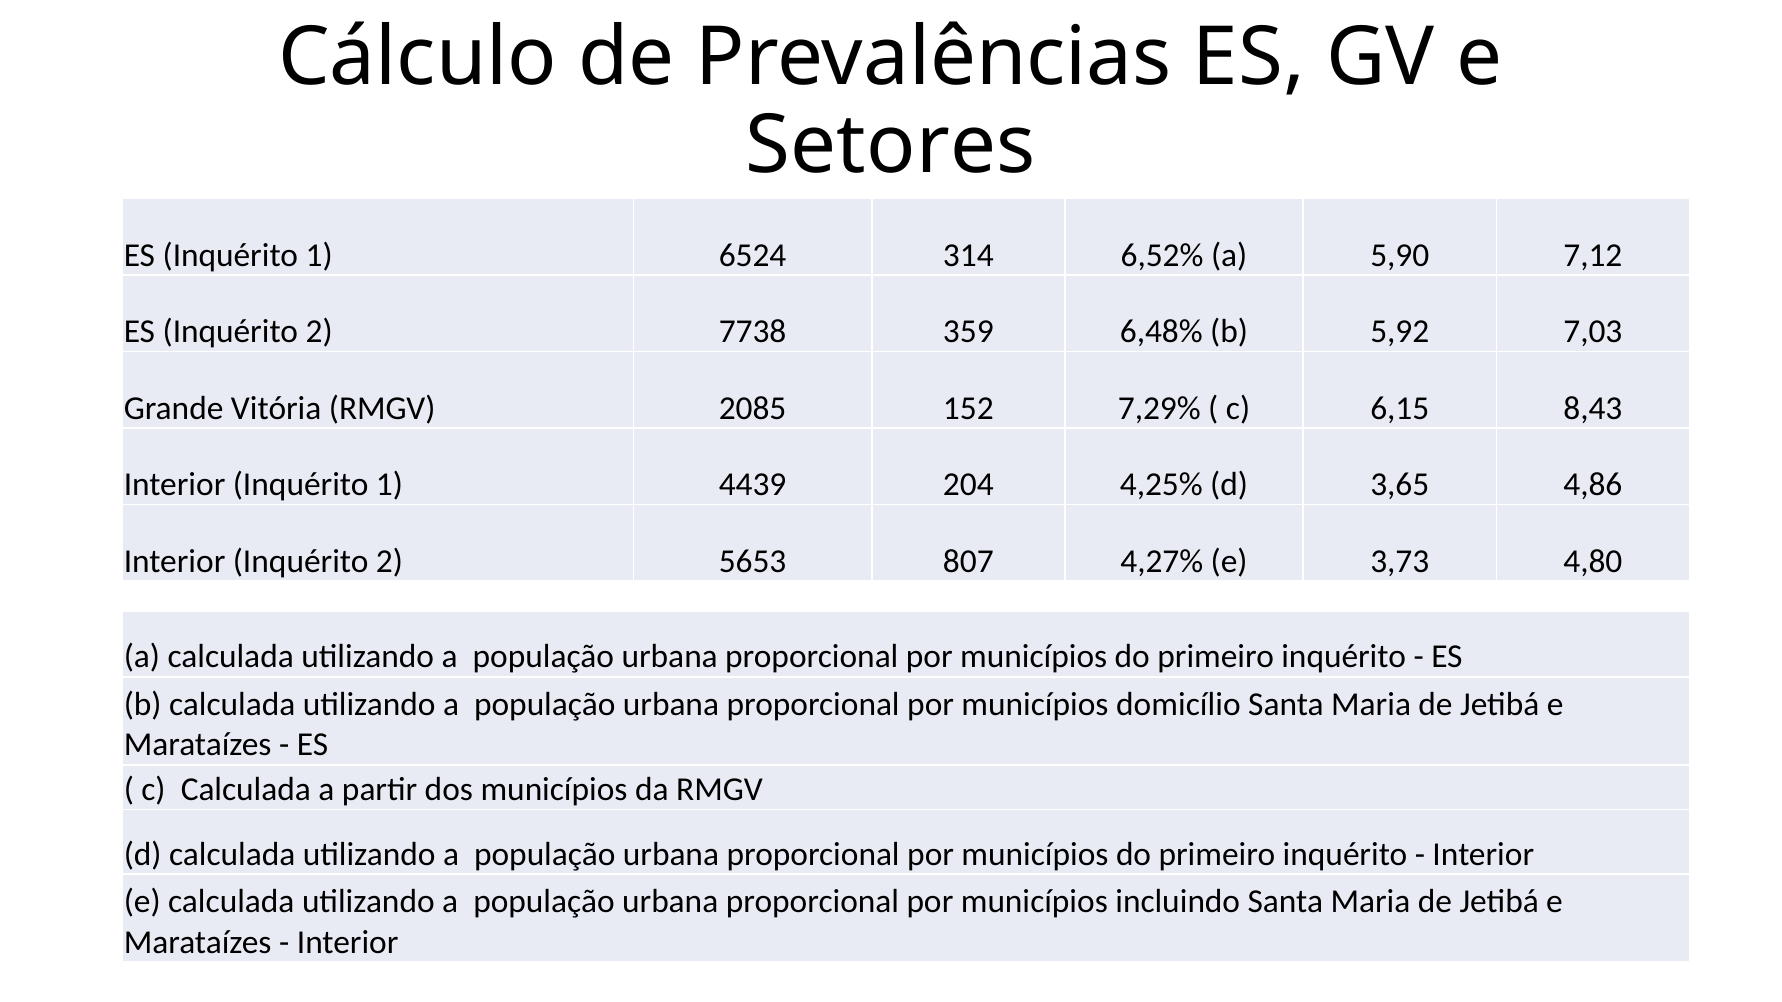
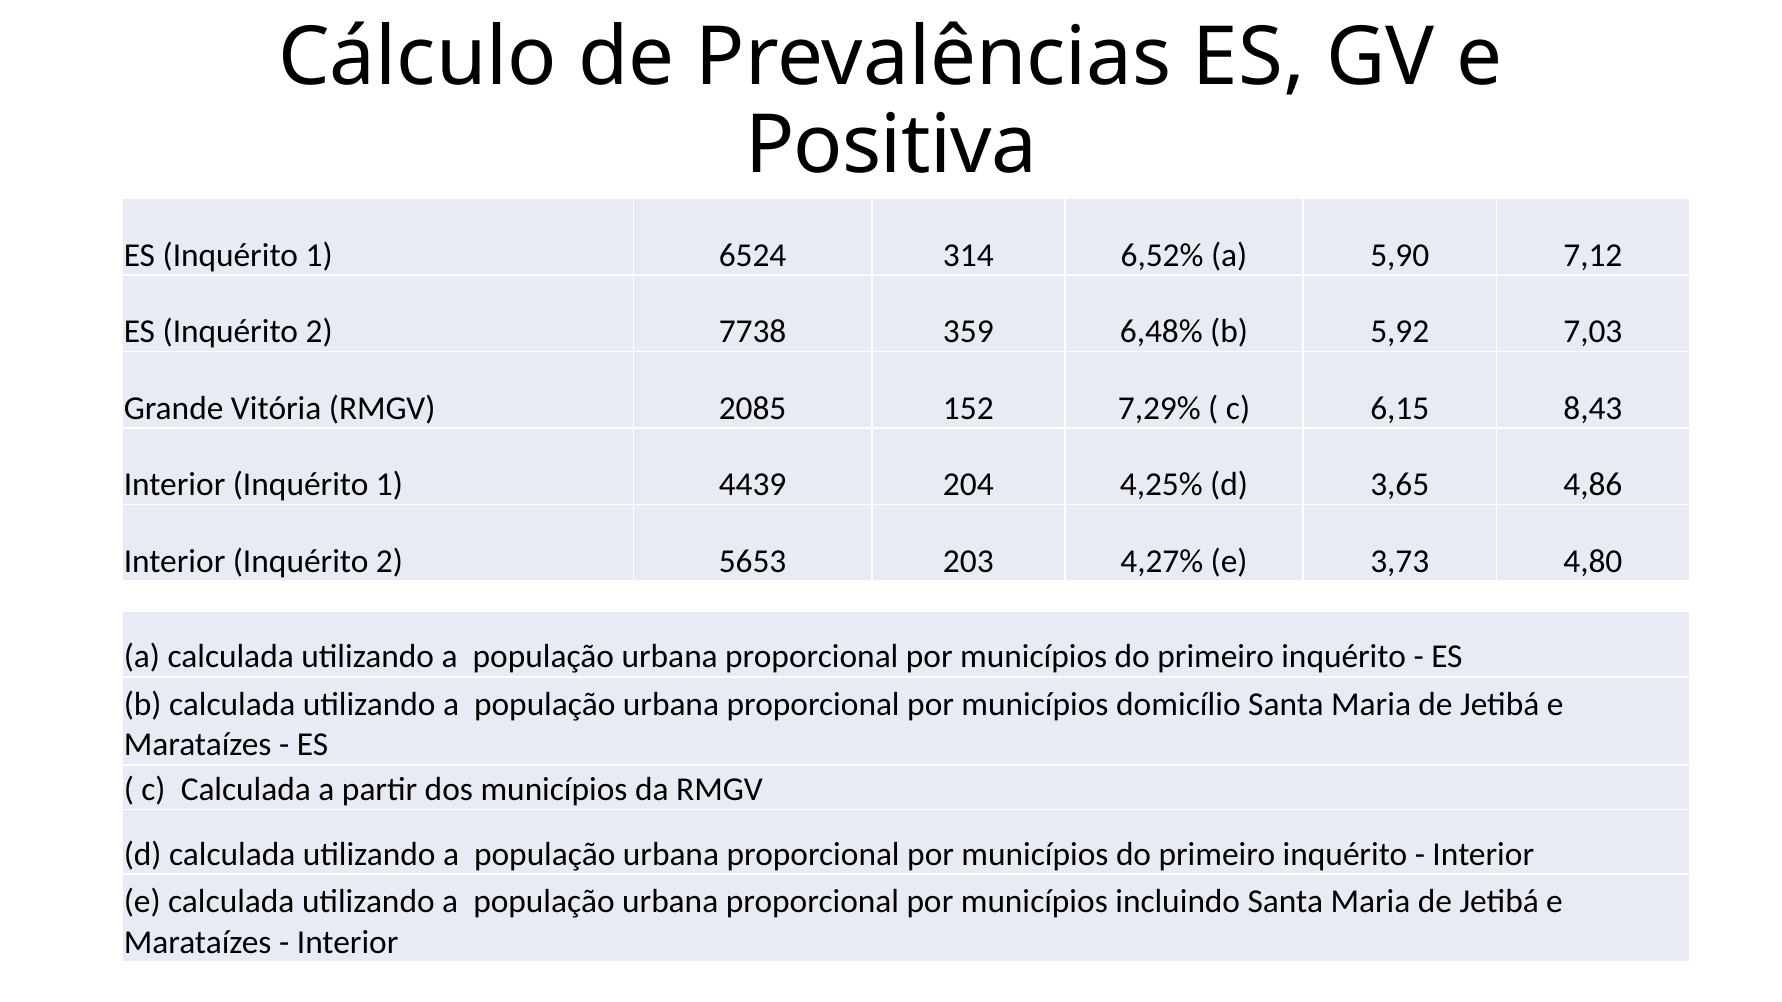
Setores: Setores -> Positiva
807: 807 -> 203
